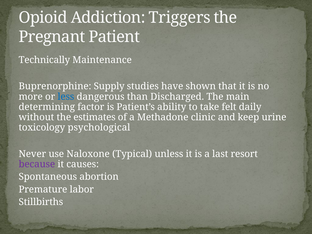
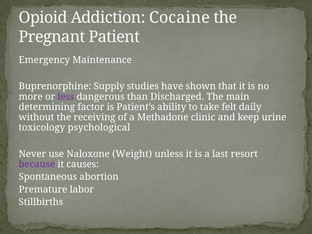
Triggers: Triggers -> Cocaine
Technically: Technically -> Emergency
less colour: blue -> purple
estimates: estimates -> receiving
Typical: Typical -> Weight
